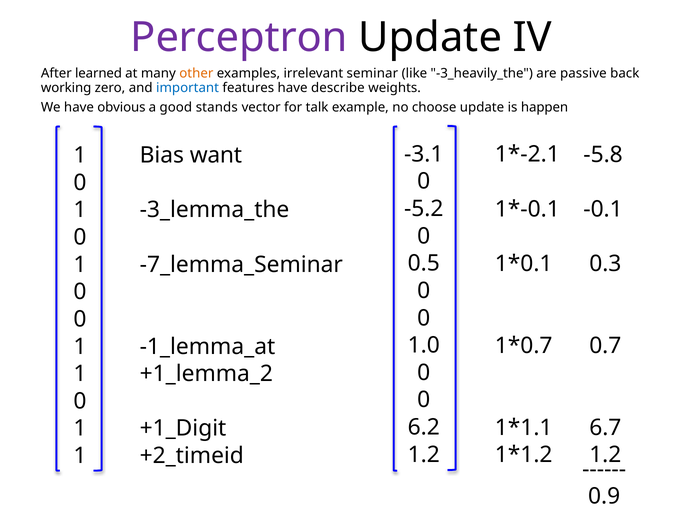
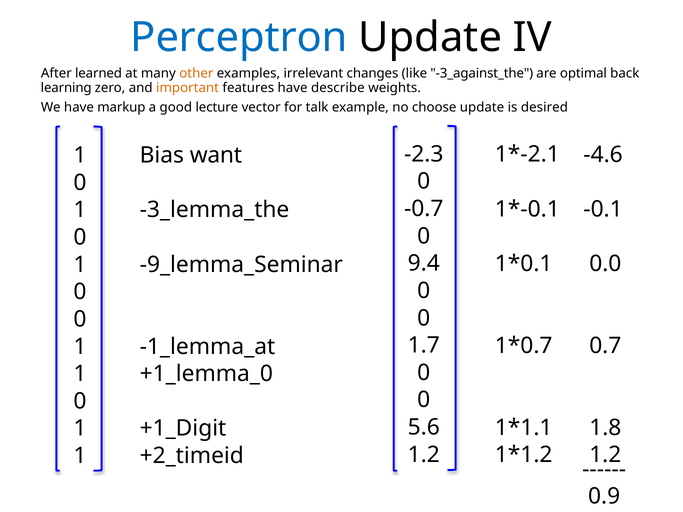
Perceptron colour: purple -> blue
seminar: seminar -> changes
-3_heavily_the: -3_heavily_the -> -3_against_the
passive: passive -> optimal
working: working -> learning
important colour: blue -> orange
obvious: obvious -> markup
stands: stands -> lecture
happen: happen -> desired
-3.1: -3.1 -> -2.3
-5.8: -5.8 -> -4.6
-5.2: -5.2 -> -0.7
0.5: 0.5 -> 9.4
0.3: 0.3 -> 0.0
-7_lemma_Seminar: -7_lemma_Seminar -> -9_lemma_Seminar
1.0: 1.0 -> 1.7
+1_lemma_2: +1_lemma_2 -> +1_lemma_0
6.2: 6.2 -> 5.6
6.7: 6.7 -> 1.8
